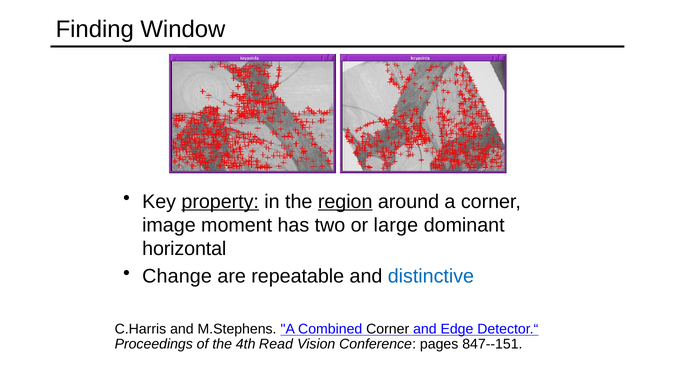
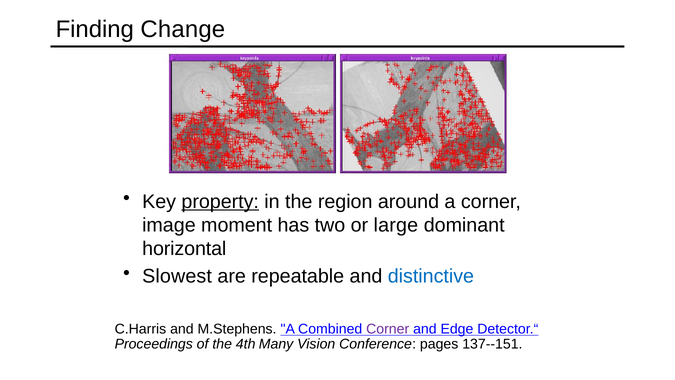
Window: Window -> Change
region underline: present -> none
Change: Change -> Slowest
Corner at (388, 329) colour: black -> purple
Read: Read -> Many
847--151: 847--151 -> 137--151
